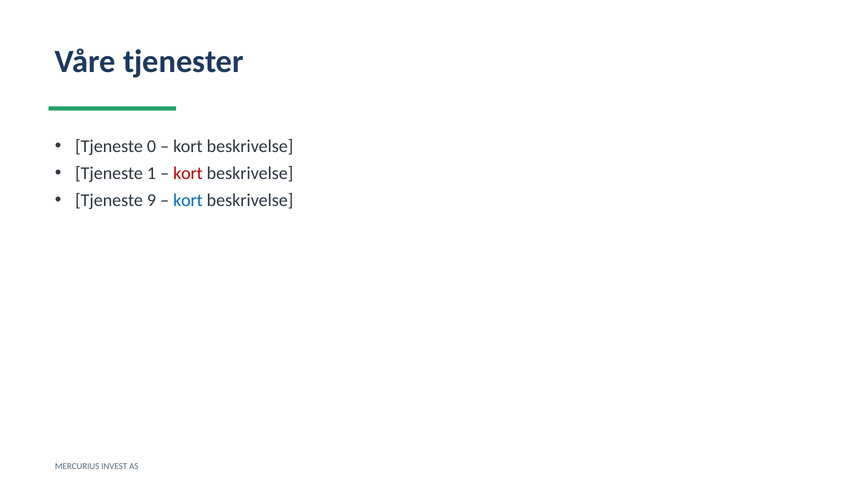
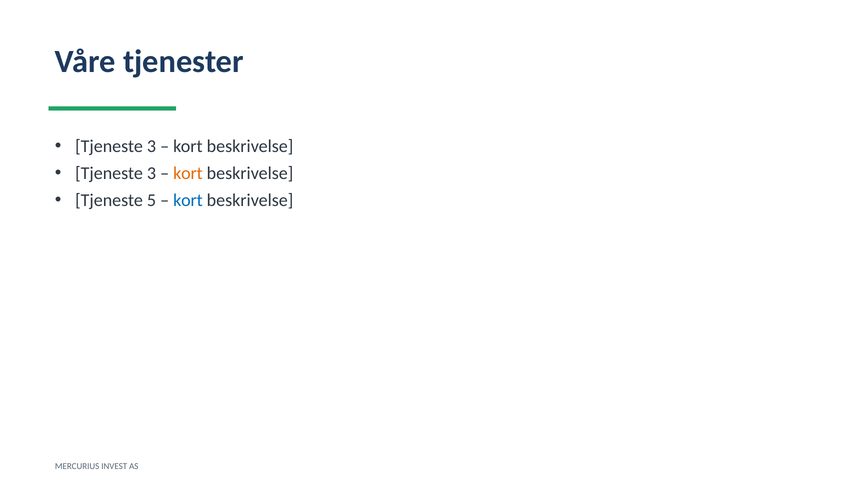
0 at (151, 146): 0 -> 3
1 at (151, 173): 1 -> 3
kort at (188, 173) colour: red -> orange
9: 9 -> 5
